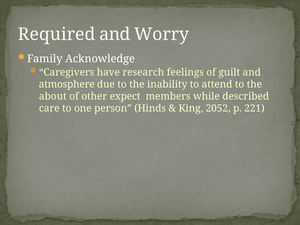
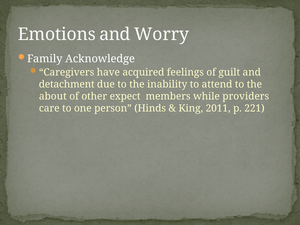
Required: Required -> Emotions
research: research -> acquired
atmosphere: atmosphere -> detachment
described: described -> providers
2052: 2052 -> 2011
